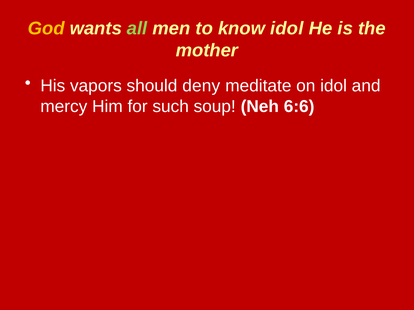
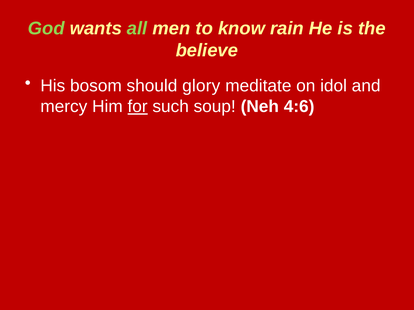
God colour: yellow -> light green
know idol: idol -> rain
mother: mother -> believe
vapors: vapors -> bosom
deny: deny -> glory
for underline: none -> present
6:6: 6:6 -> 4:6
